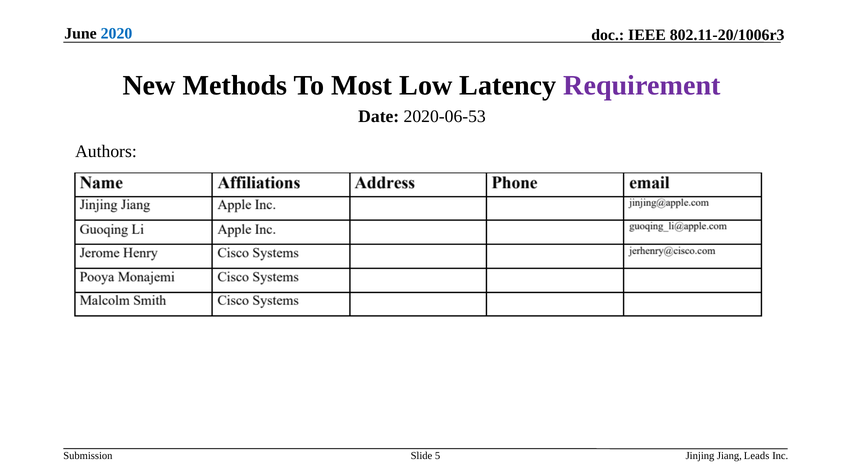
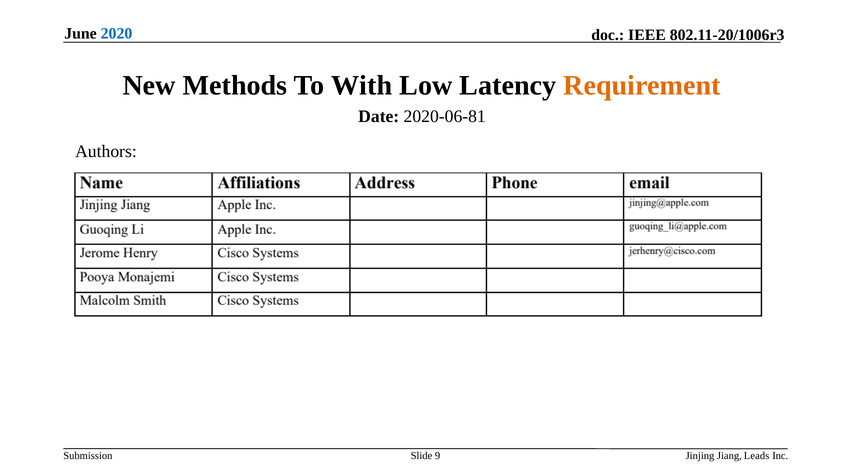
Most: Most -> With
Requirement colour: purple -> orange
2020-06-53: 2020-06-53 -> 2020-06-81
5: 5 -> 9
